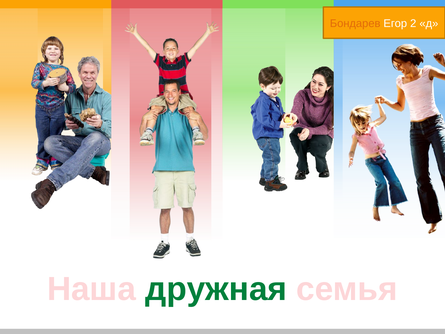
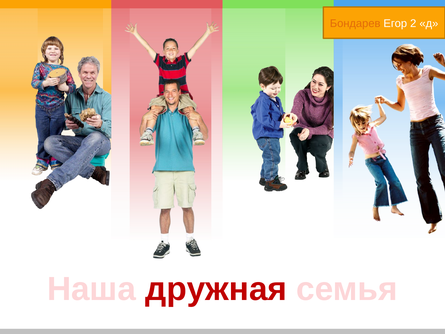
дружная colour: green -> red
